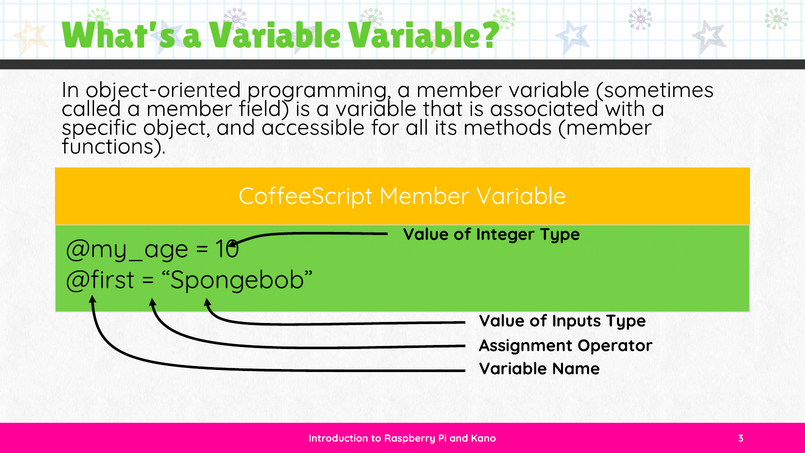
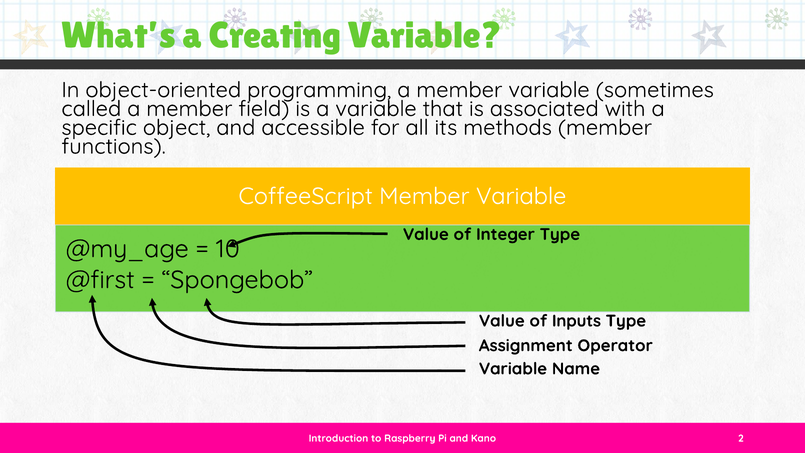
What’s a Variable: Variable -> Creating
3: 3 -> 2
